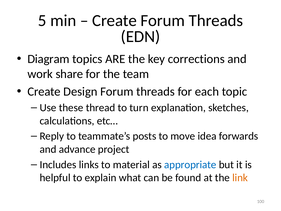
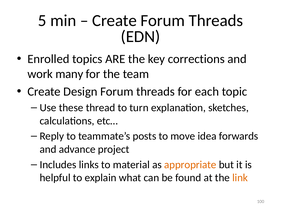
Diagram: Diagram -> Enrolled
share: share -> many
appropriate colour: blue -> orange
